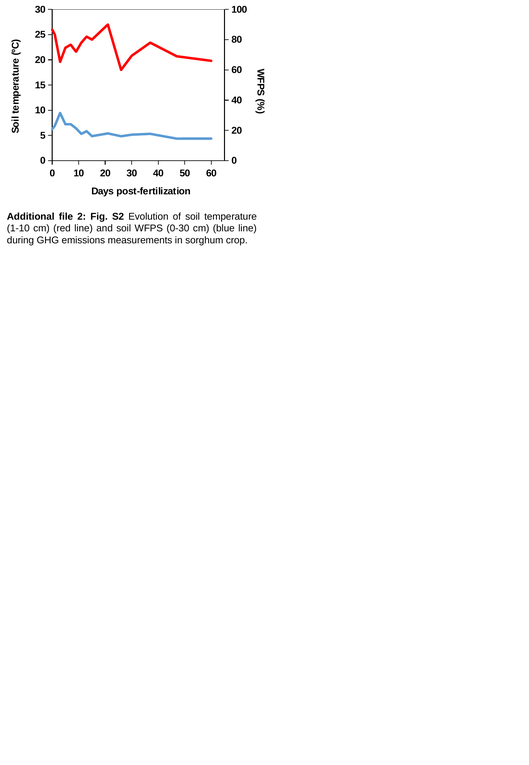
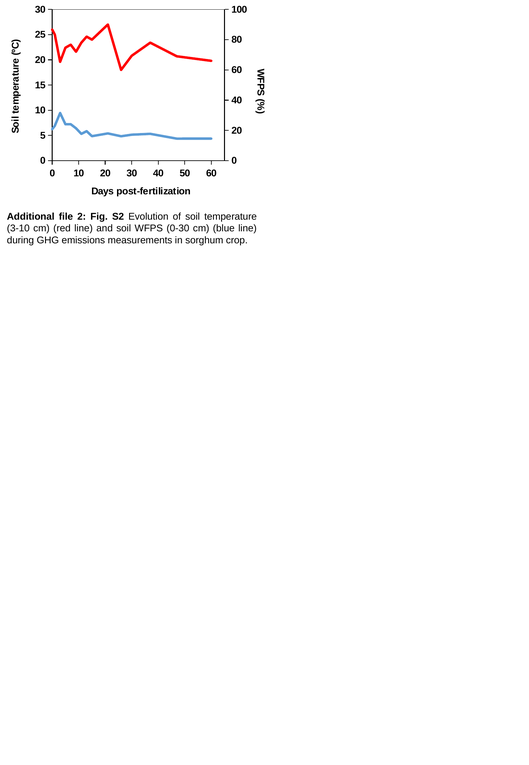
1-10: 1-10 -> 3-10
